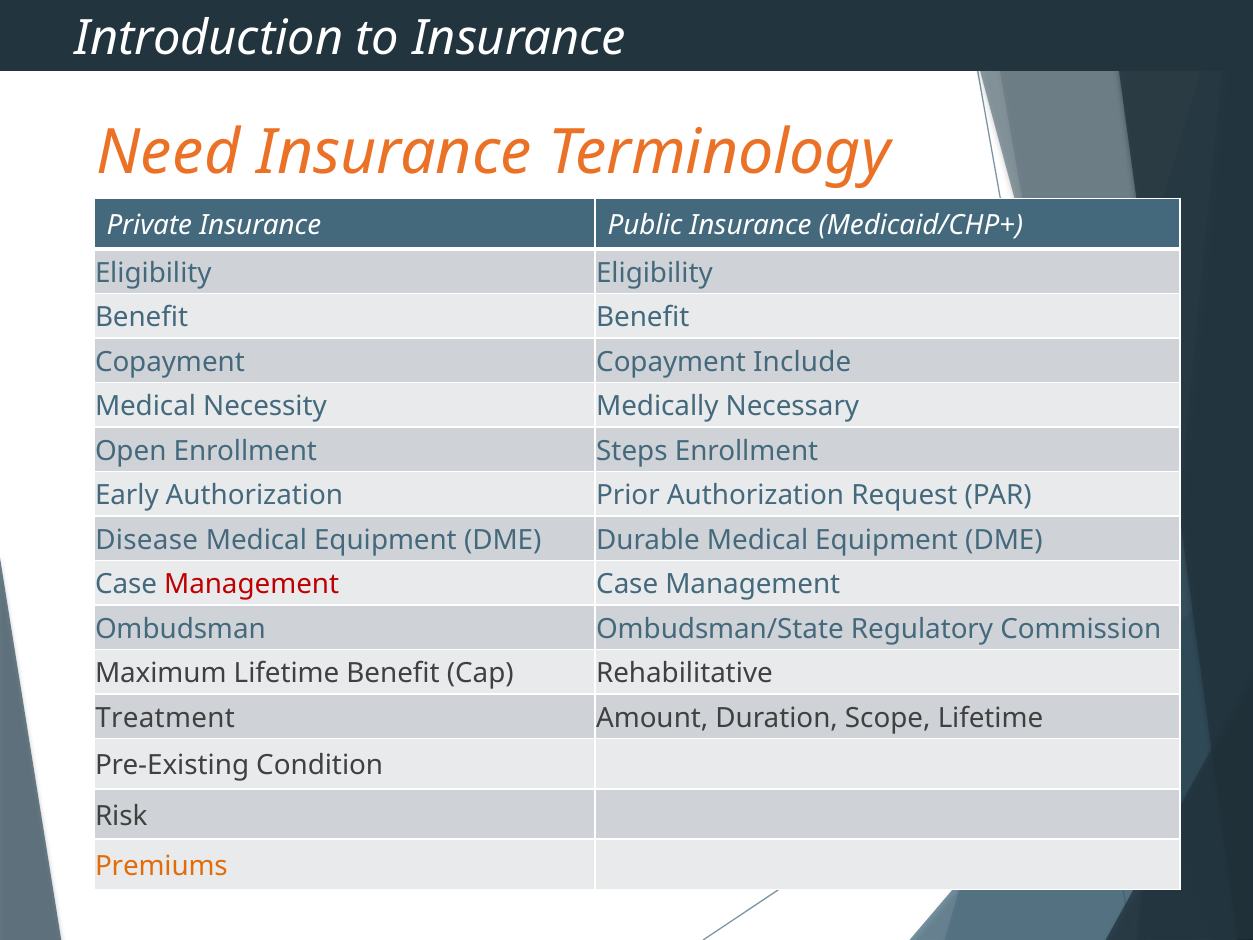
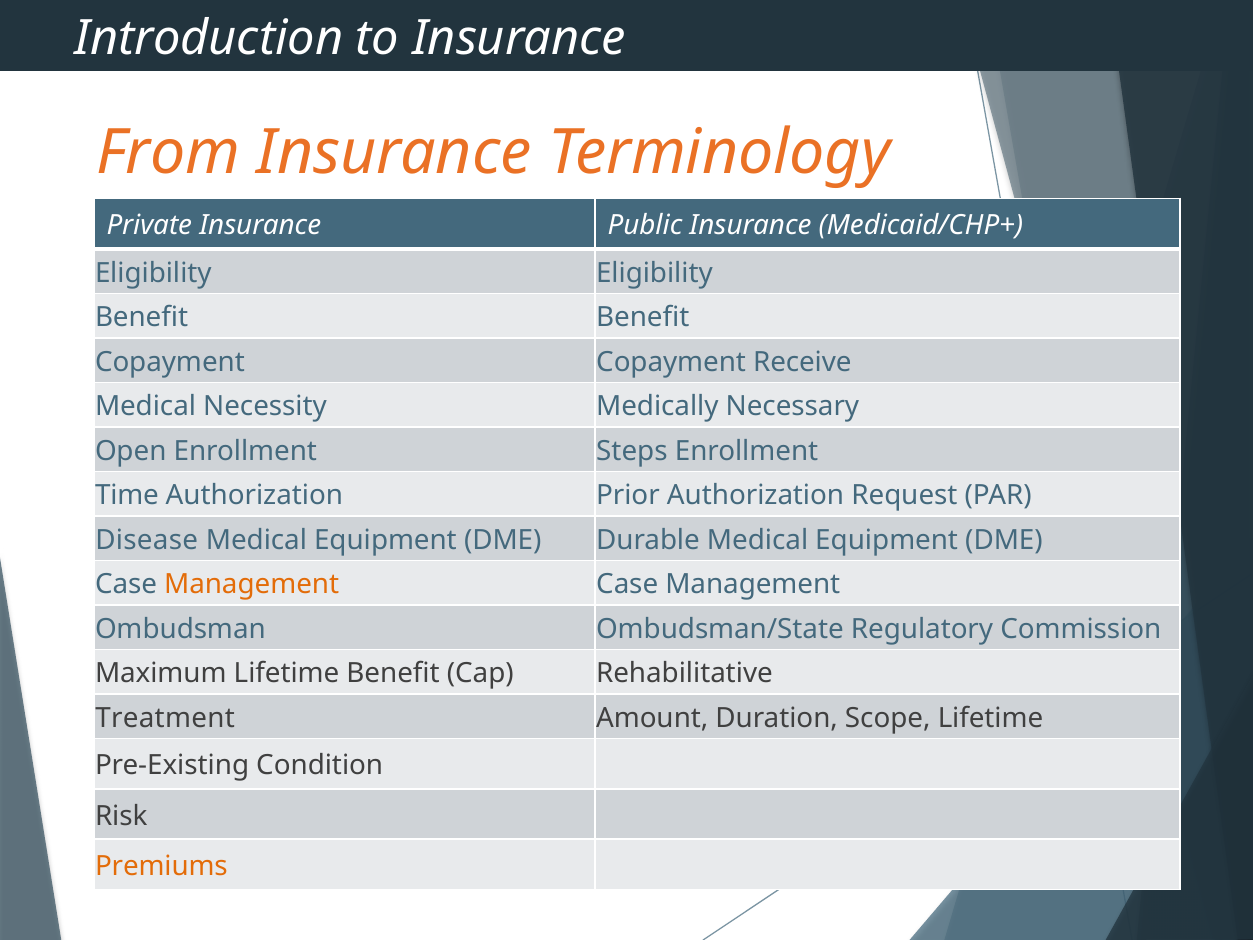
Need: Need -> From
Include: Include -> Receive
Early: Early -> Time
Management at (252, 585) colour: red -> orange
